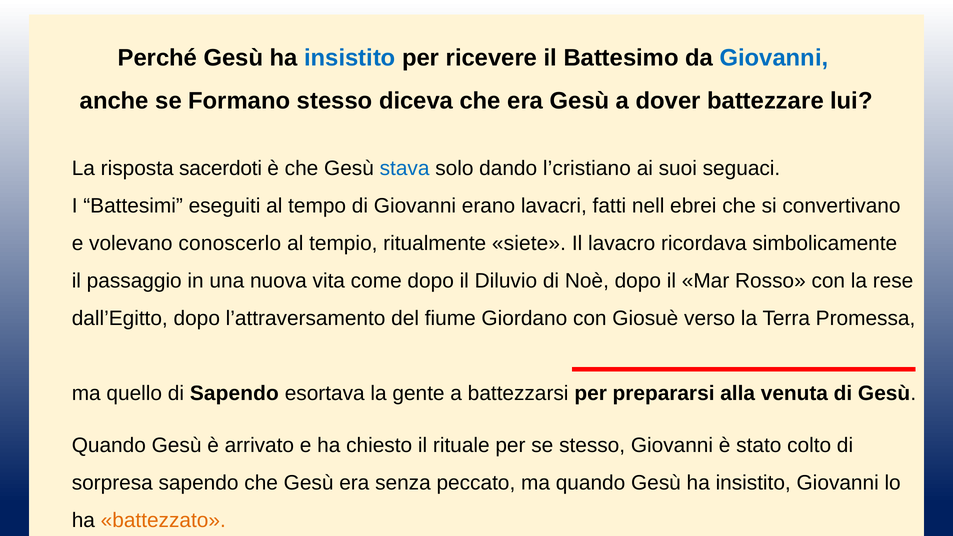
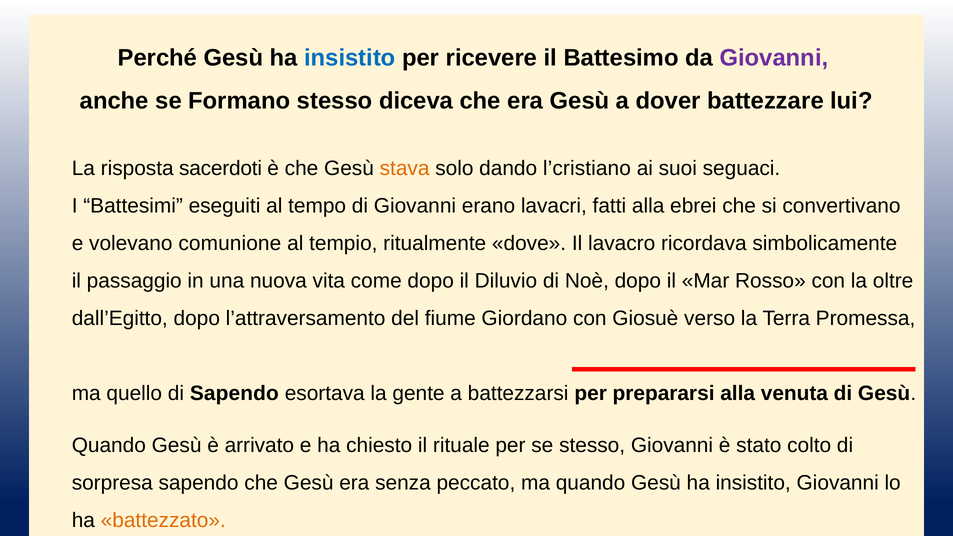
Giovanni at (774, 58) colour: blue -> purple
stava colour: blue -> orange
fatti nell: nell -> alla
conoscerlo: conoscerlo -> comunione
siete: siete -> dove
rese: rese -> oltre
